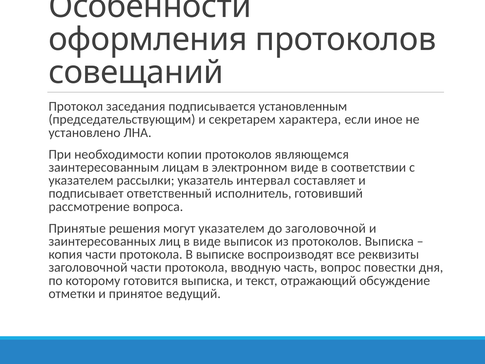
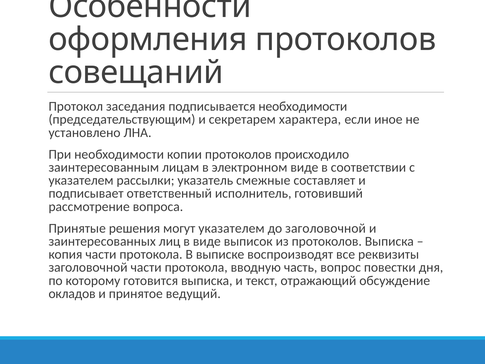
подписывается установленным: установленным -> необходимости
являющемся: являющемся -> происходило
интервал: интервал -> смежные
отметки: отметки -> окладов
